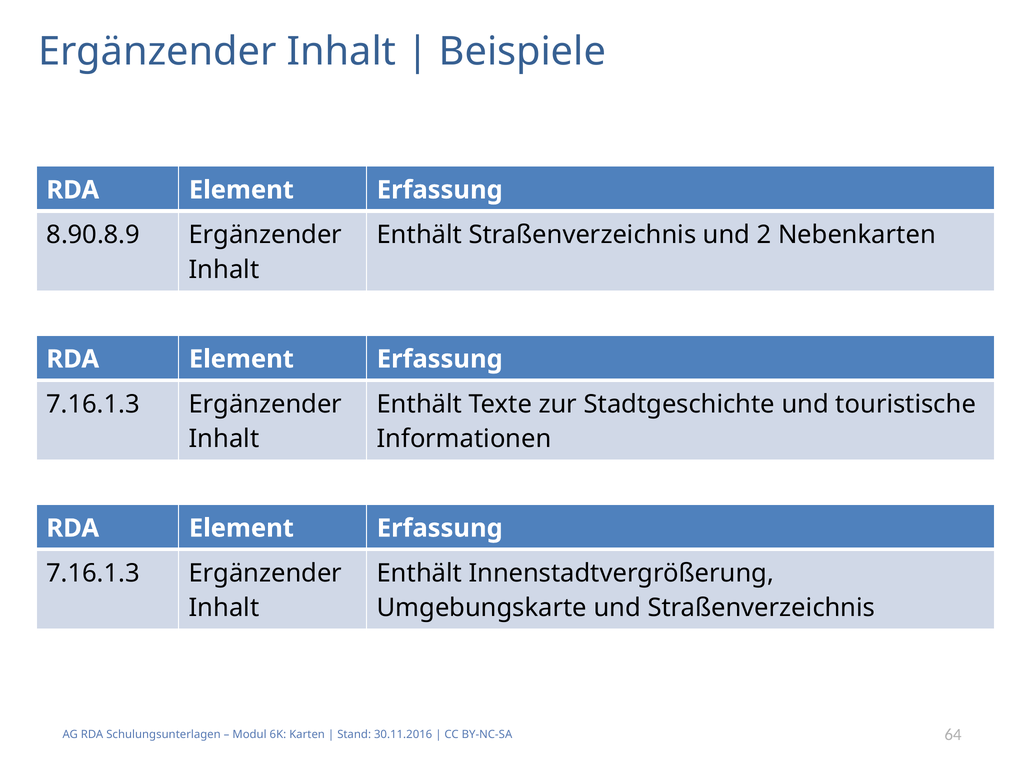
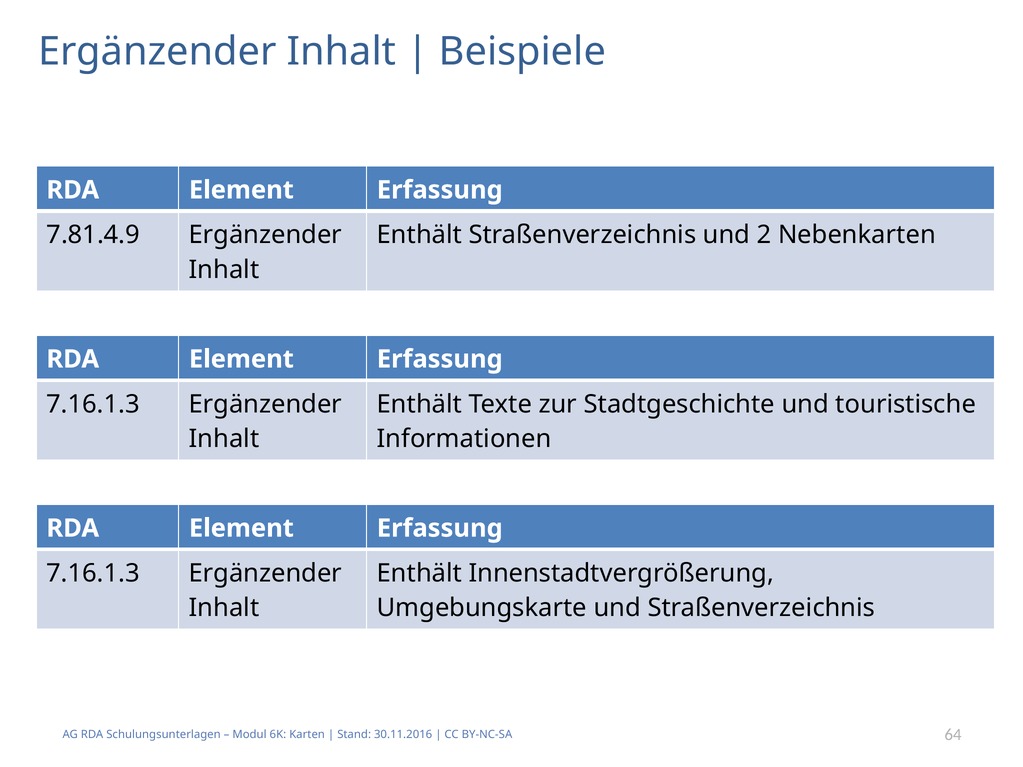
8.90.8.9: 8.90.8.9 -> 7.81.4.9
